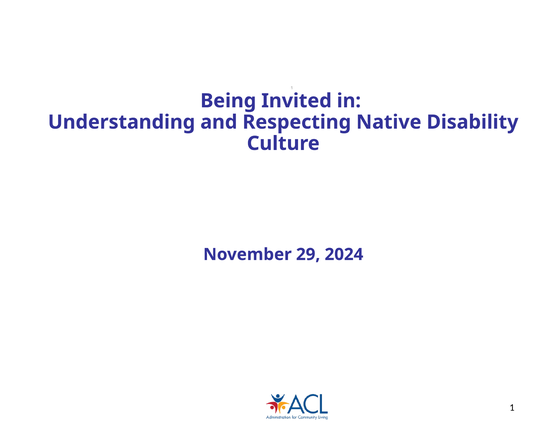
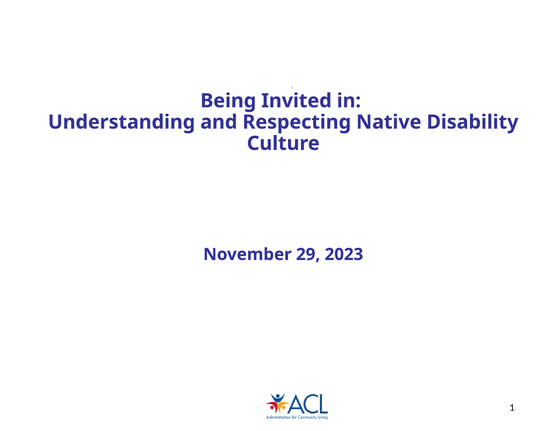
2024: 2024 -> 2023
